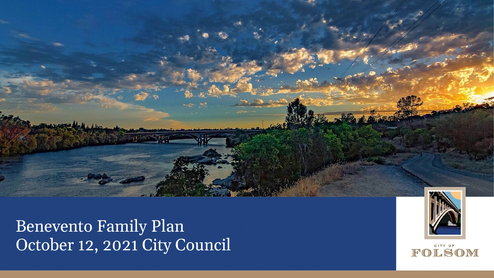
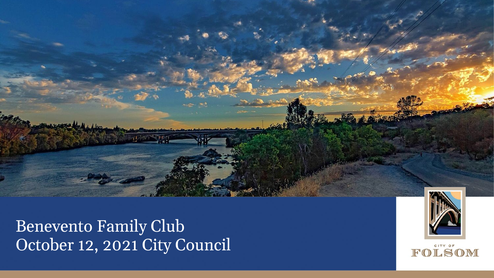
Plan: Plan -> Club
